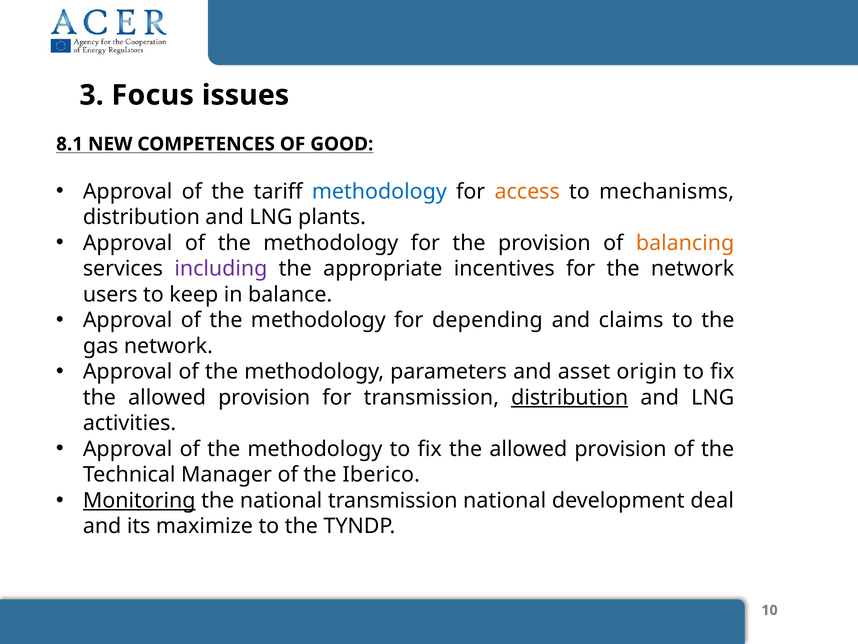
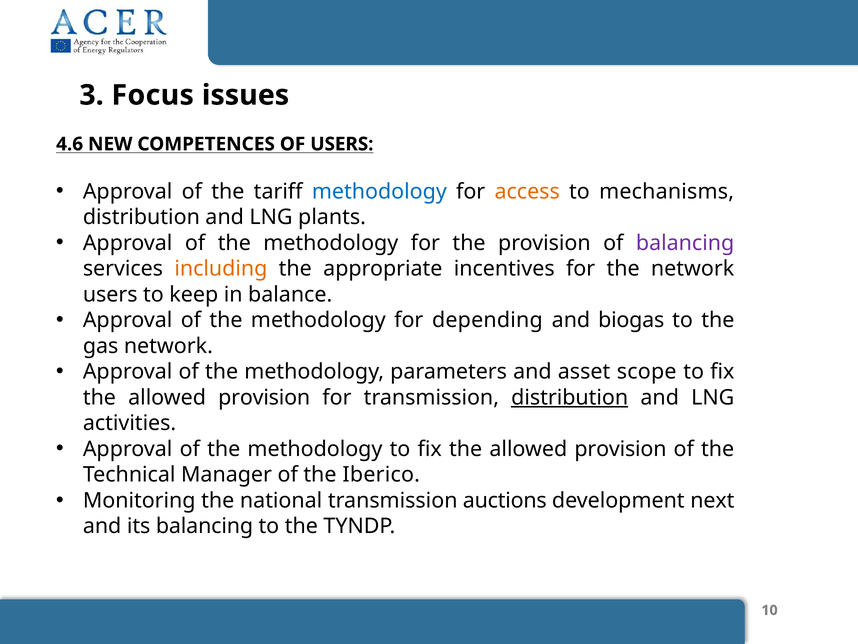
8.1: 8.1 -> 4.6
OF GOOD: GOOD -> USERS
balancing at (685, 243) colour: orange -> purple
including colour: purple -> orange
claims: claims -> biogas
origin: origin -> scope
Monitoring underline: present -> none
transmission national: national -> auctions
deal: deal -> next
its maximize: maximize -> balancing
